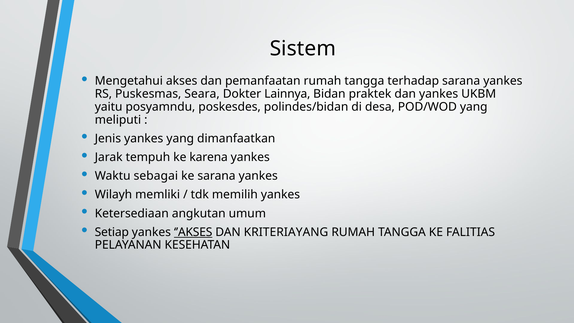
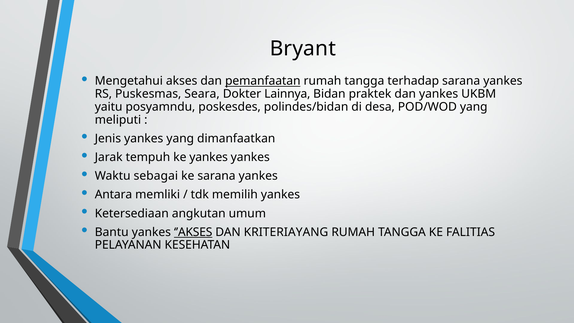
Sistem: Sistem -> Bryant
pemanfaatan underline: none -> present
ke karena: karena -> yankes
Wilayh: Wilayh -> Antara
Setiap: Setiap -> Bantu
